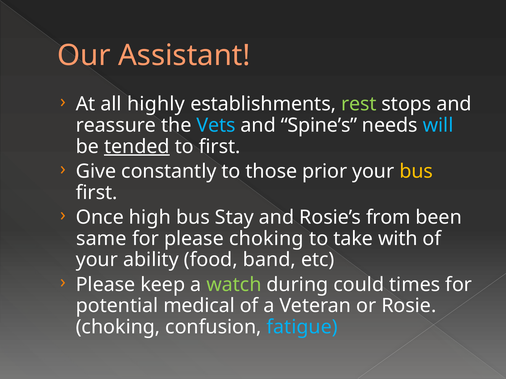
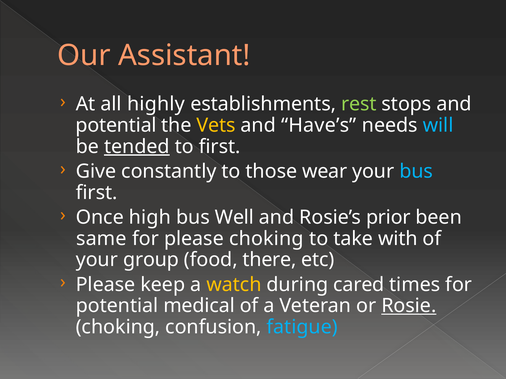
reassure at (116, 125): reassure -> potential
Vets colour: light blue -> yellow
Spine’s: Spine’s -> Have’s
prior: prior -> wear
bus at (416, 172) colour: yellow -> light blue
Stay: Stay -> Well
from: from -> prior
ability: ability -> group
band: band -> there
watch colour: light green -> yellow
could: could -> cared
Rosie underline: none -> present
